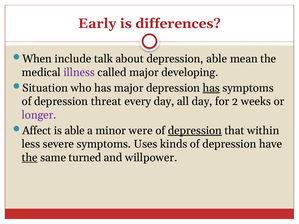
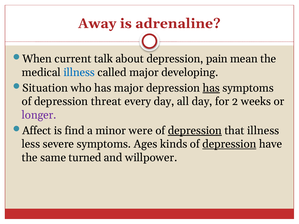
Early: Early -> Away
differences: differences -> adrenaline
include: include -> current
depression able: able -> pain
illness at (79, 72) colour: purple -> blue
is able: able -> find
that within: within -> illness
Uses: Uses -> Ages
depression at (229, 144) underline: none -> present
the at (30, 158) underline: present -> none
